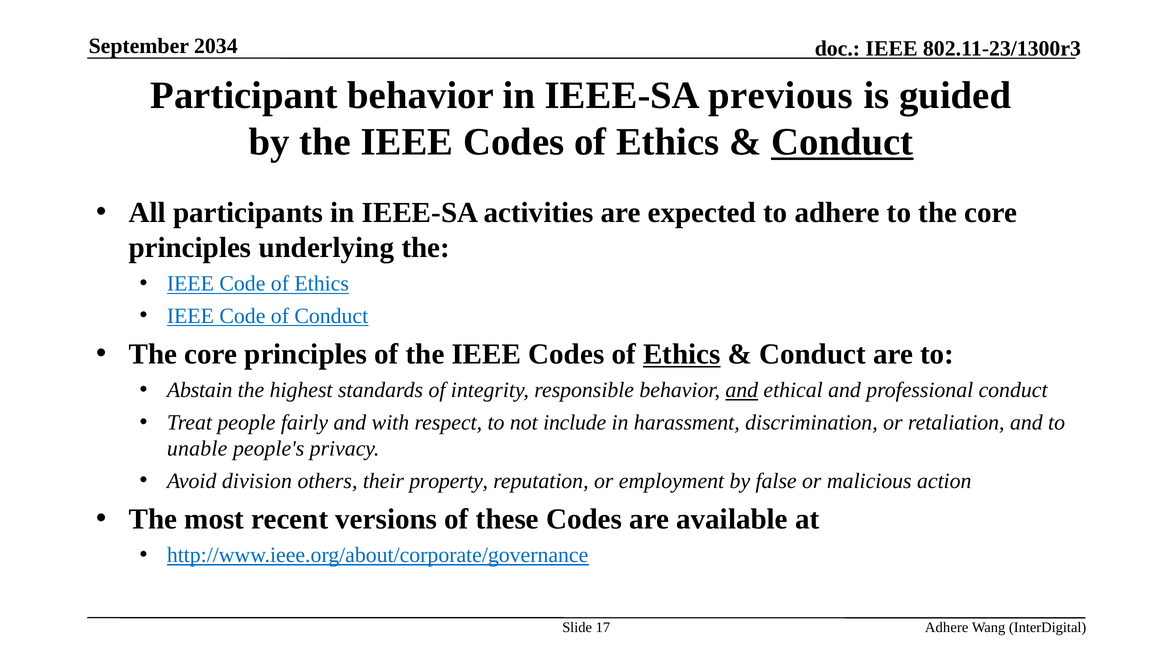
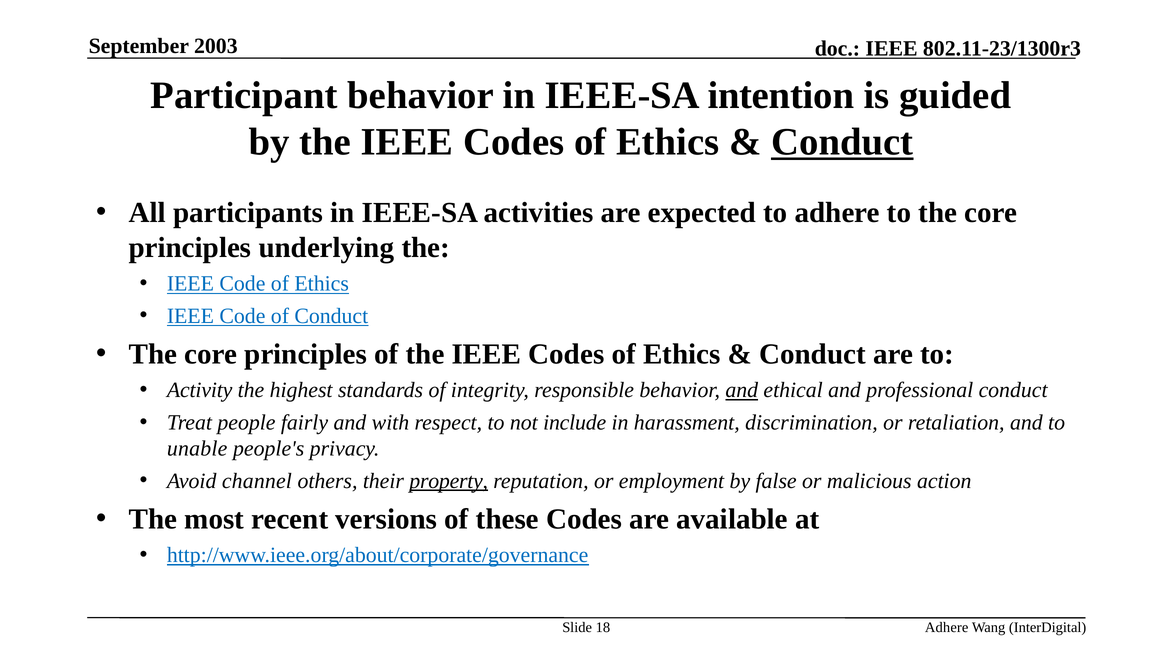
2034: 2034 -> 2003
previous: previous -> intention
Ethics at (682, 354) underline: present -> none
Abstain: Abstain -> Activity
division: division -> channel
property underline: none -> present
17: 17 -> 18
